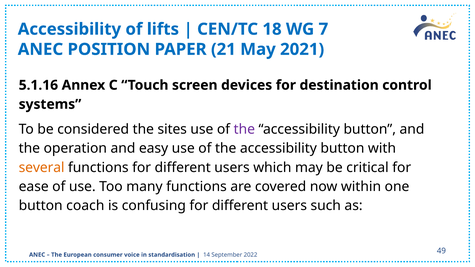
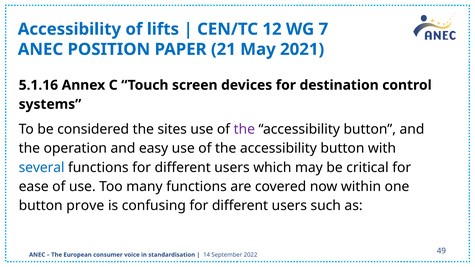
18: 18 -> 12
several colour: orange -> blue
coach: coach -> prove
